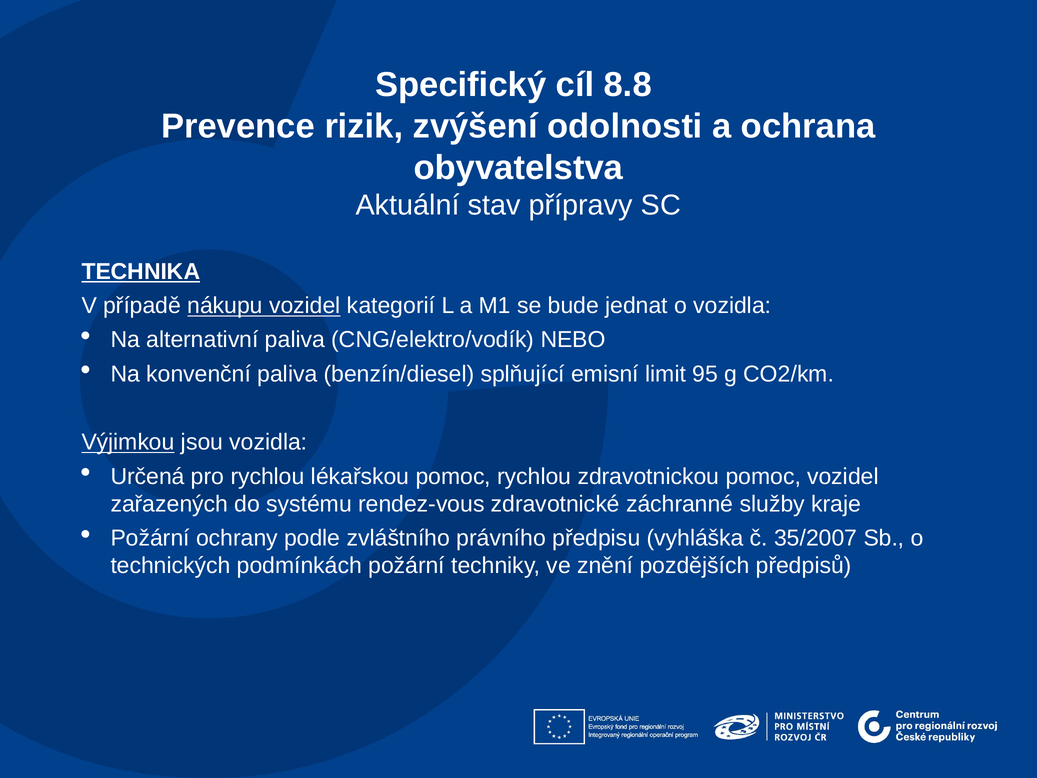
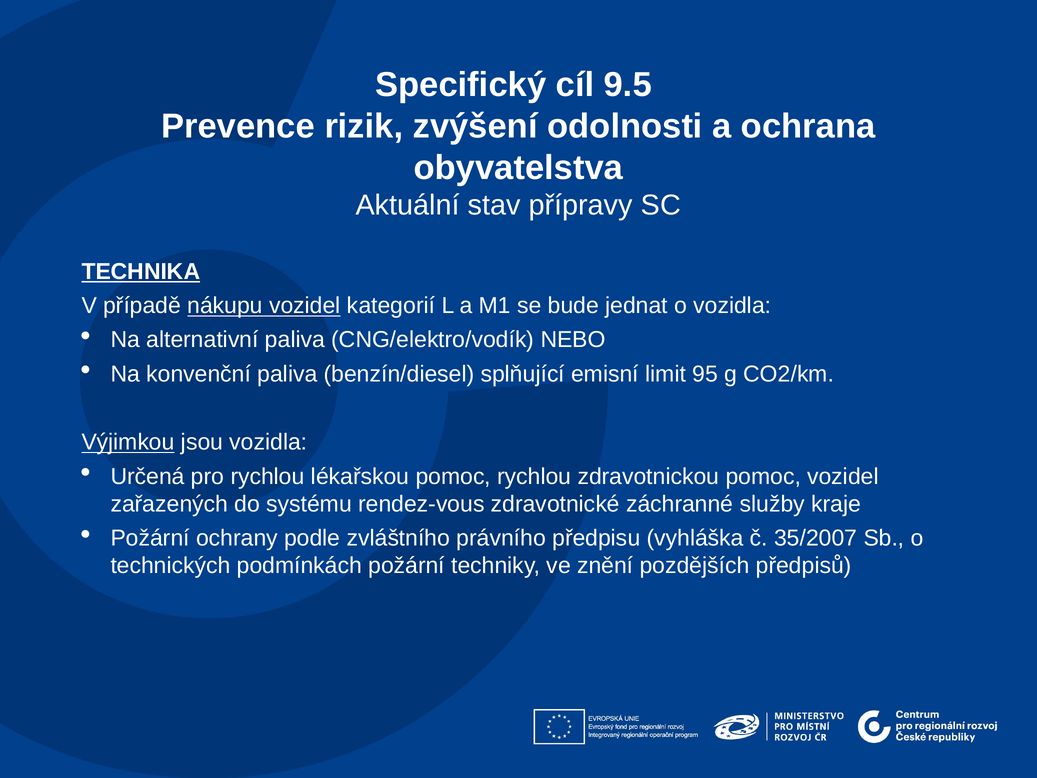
8.8: 8.8 -> 9.5
